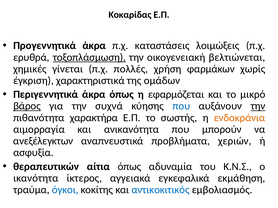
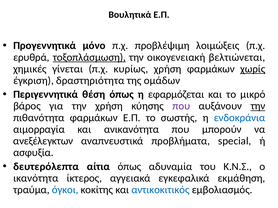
Κοκαρίδας: Κοκαρίδας -> Βουλητικά
Προγεννητικά άκρα: άκρα -> μόνο
καταστάσεις: καταστάσεις -> προβλέψιμη
πολλές: πολλές -> κυρίως
χωρίς underline: none -> present
χαρακτηριστικά: χαρακτηριστικά -> δραστηριότητα
Περιγεννητικά άκρα: άκρα -> θέση
βάρος underline: present -> none
την συχνά: συχνά -> χρήση
που at (181, 106) colour: blue -> purple
πιθανότητα χαρακτήρα: χαρακτήρα -> φαρμάκων
ενδοκράνια colour: orange -> blue
χεριών: χεριών -> special
θεραπευτικών: θεραπευτικών -> δευτερόλεπτα
